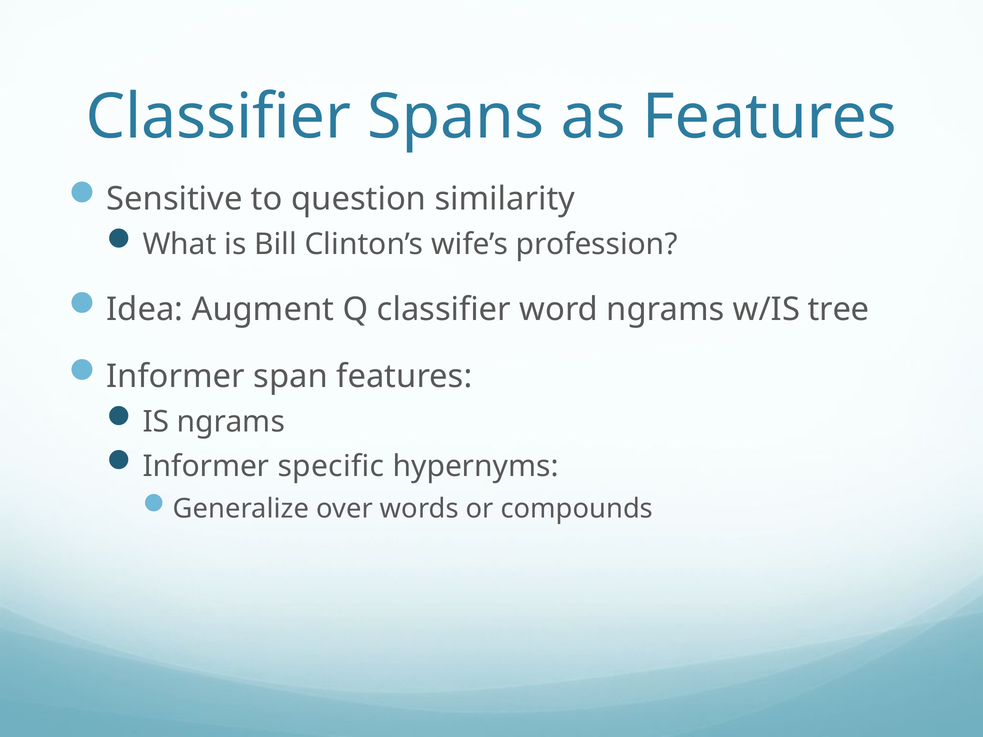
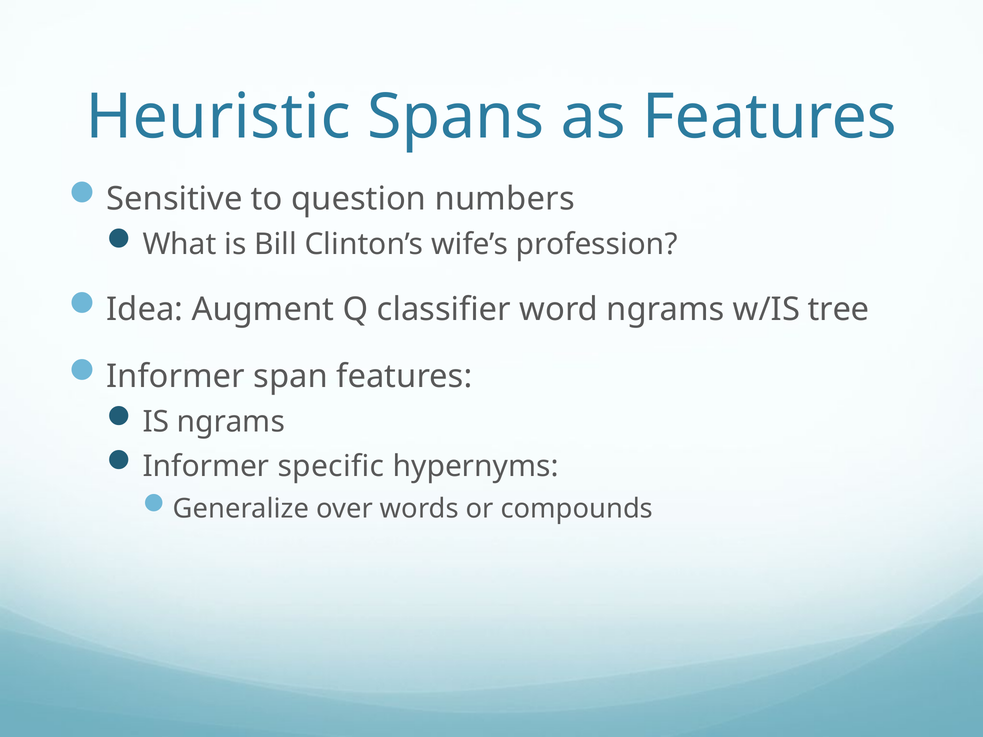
Classifier at (218, 117): Classifier -> Heuristic
similarity: similarity -> numbers
